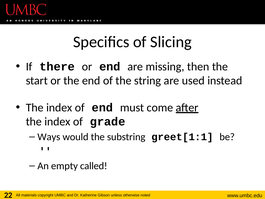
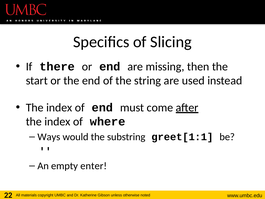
grade: grade -> where
called: called -> enter
